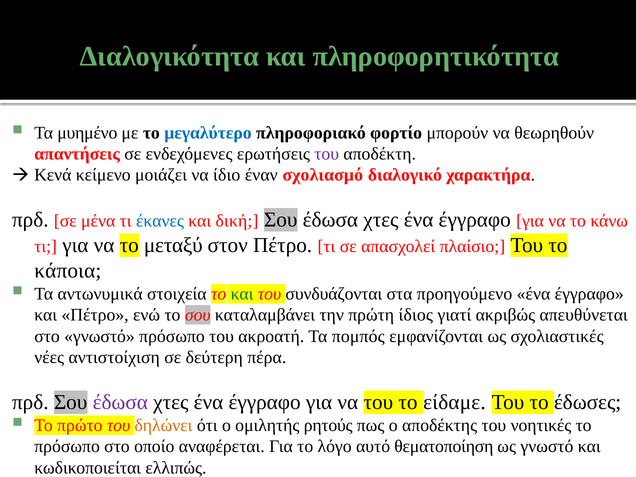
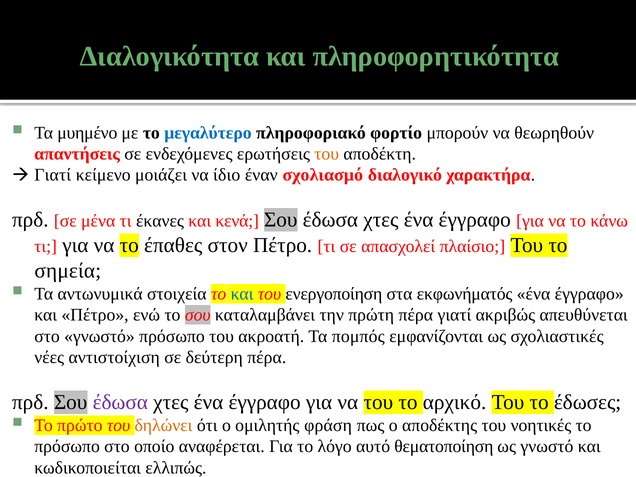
του at (327, 154) colour: purple -> orange
Κενά at (53, 175): Κενά -> Γιατί
έκανες colour: blue -> black
δική: δική -> κενά
μεταξύ: μεταξύ -> έπαθες
κάποια: κάποια -> σημεία
και at (242, 294) colour: green -> blue
συνδυάζονται: συνδυάζονται -> ενεργοποίηση
προηγούμενο: προηγούμενο -> εκφωνήματός
πρώτη ίδιος: ίδιος -> πέρα
είδαμε: είδαμε -> αρχικό
ρητούς: ρητούς -> φράση
